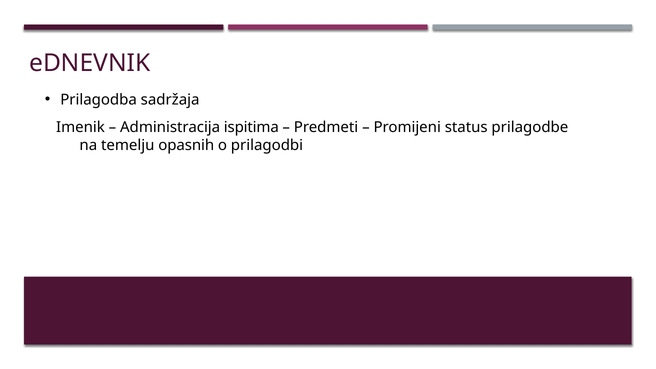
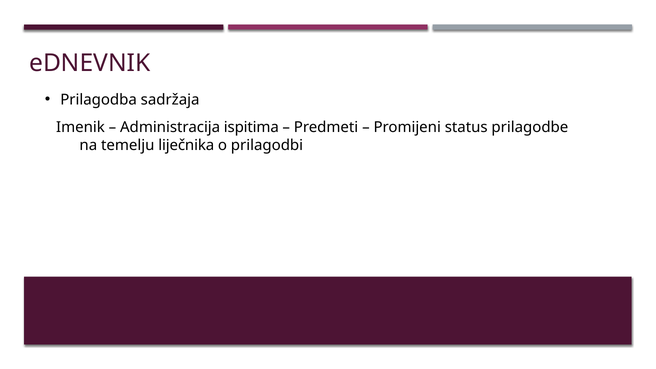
opasnih: opasnih -> liječnika
